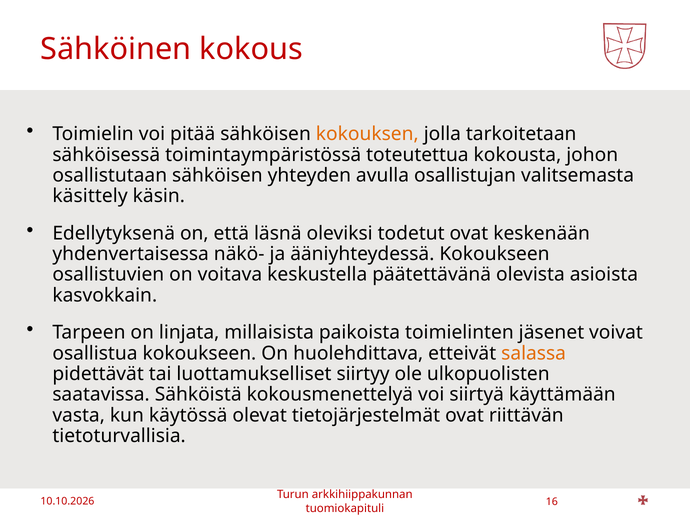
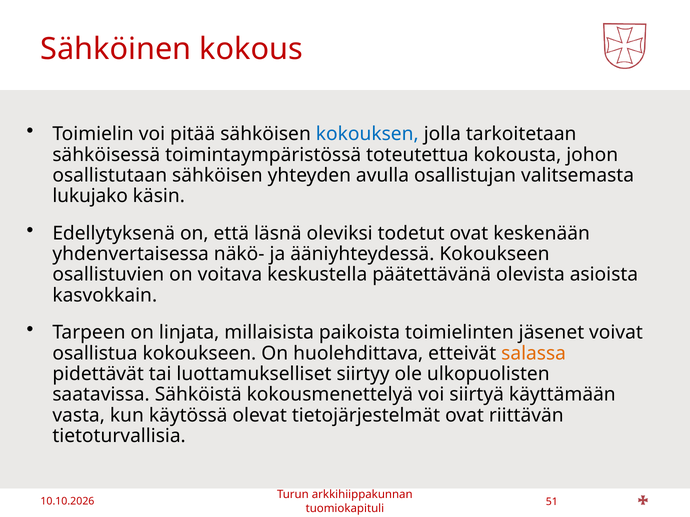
kokouksen colour: orange -> blue
käsittely: käsittely -> lukujako
16: 16 -> 51
